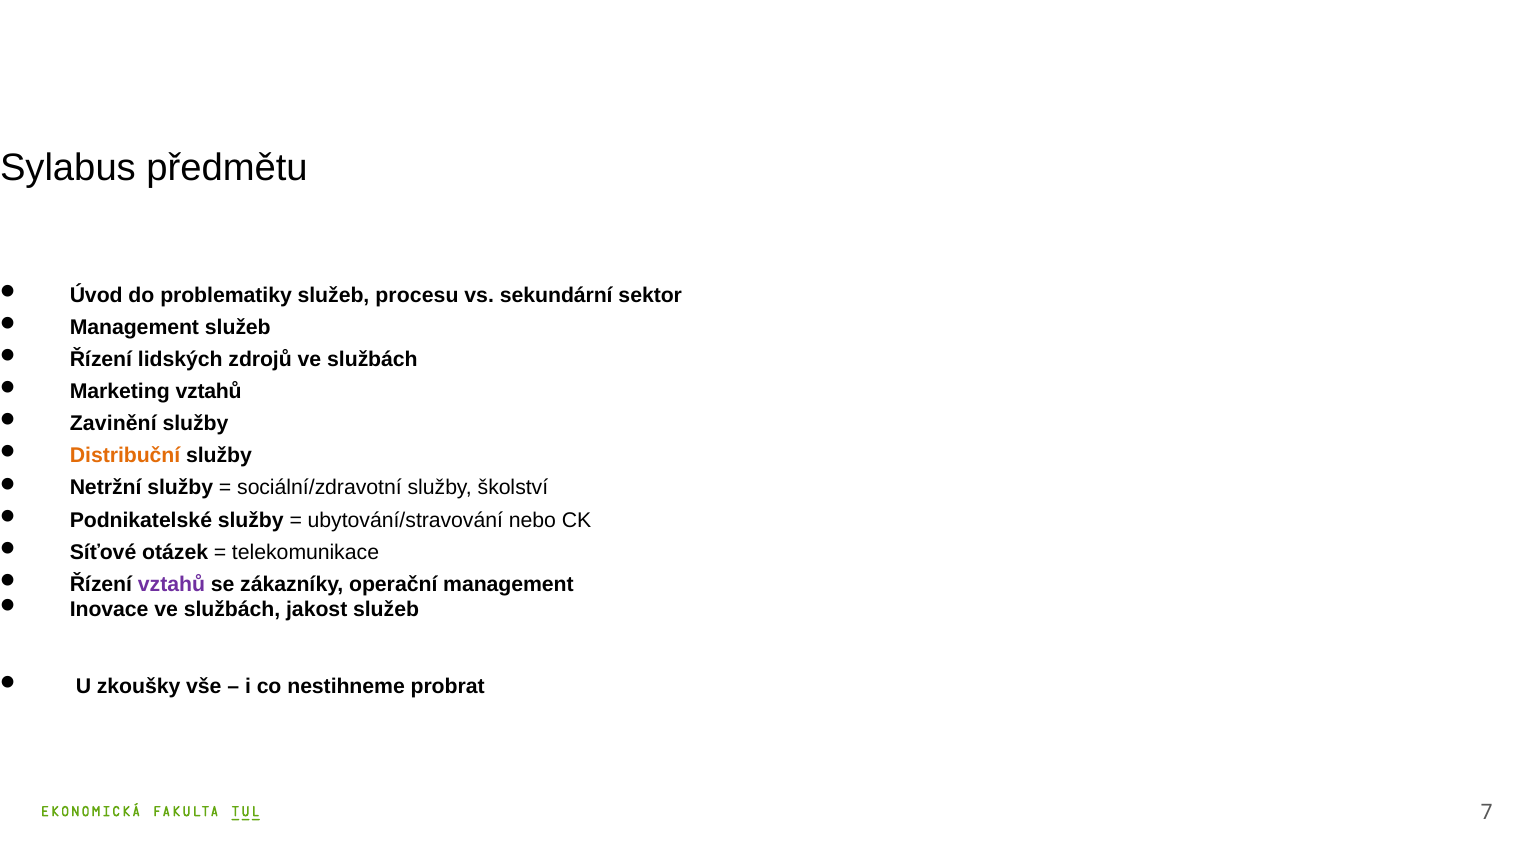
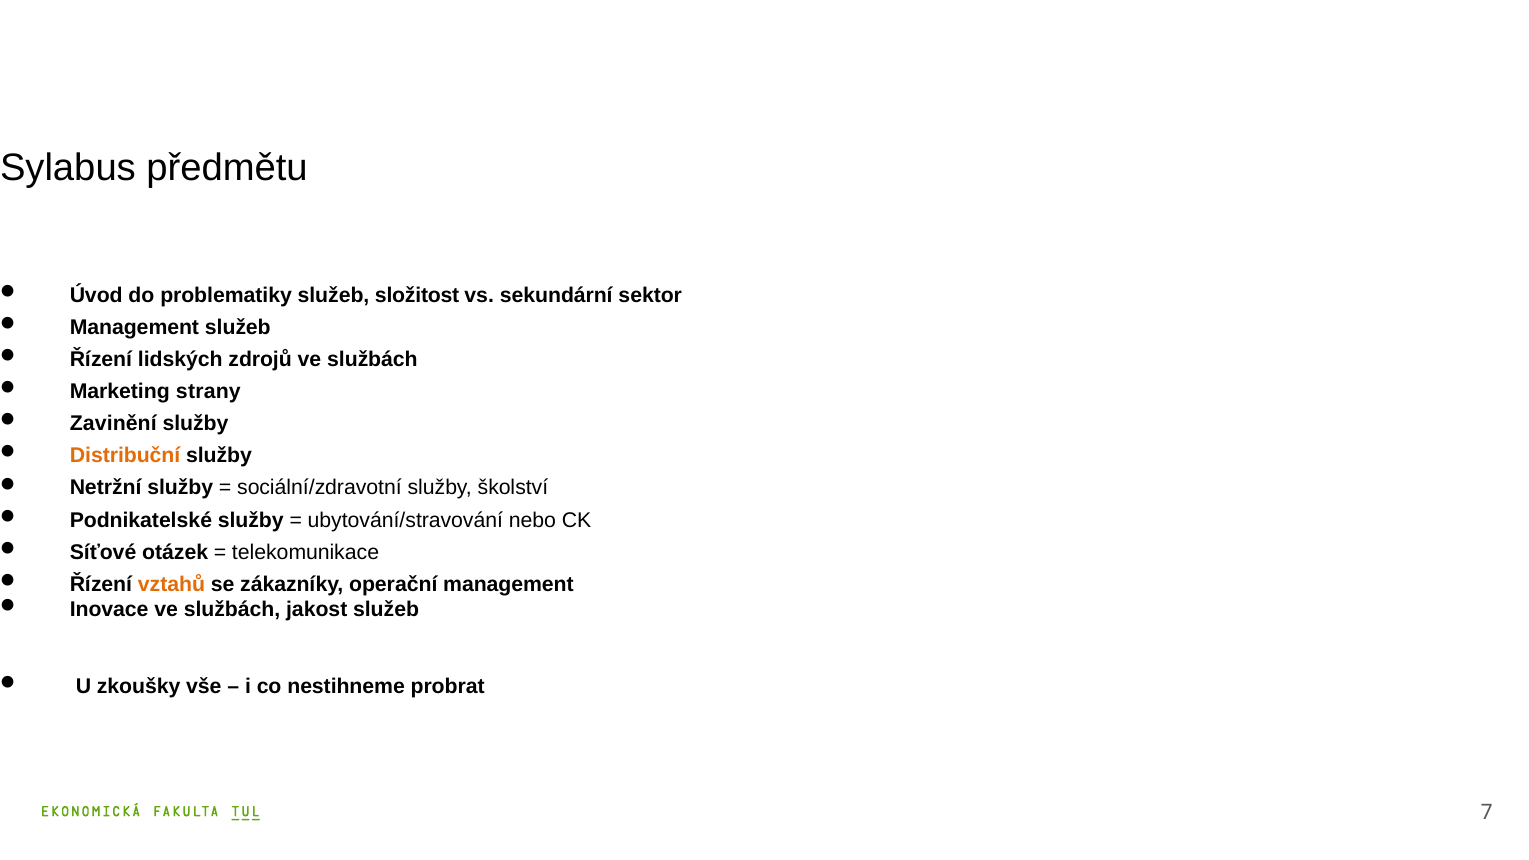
procesu: procesu -> složitost
Marketing vztahů: vztahů -> strany
vztahů at (171, 584) colour: purple -> orange
